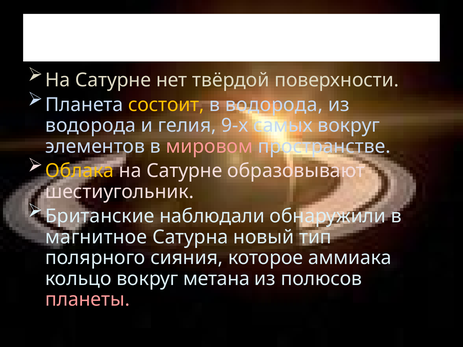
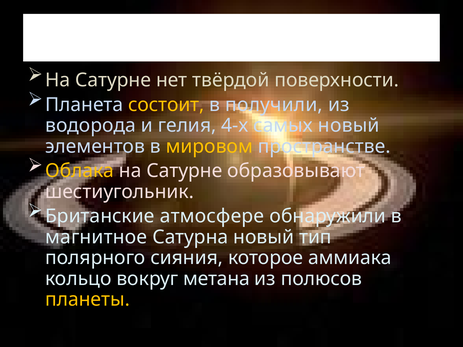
в водорода: водорода -> получили
9-х: 9-х -> 4-х
самых вокруг: вокруг -> новый
мировом colour: pink -> yellow
наблюдали: наблюдали -> атмосфере
планеты colour: pink -> yellow
